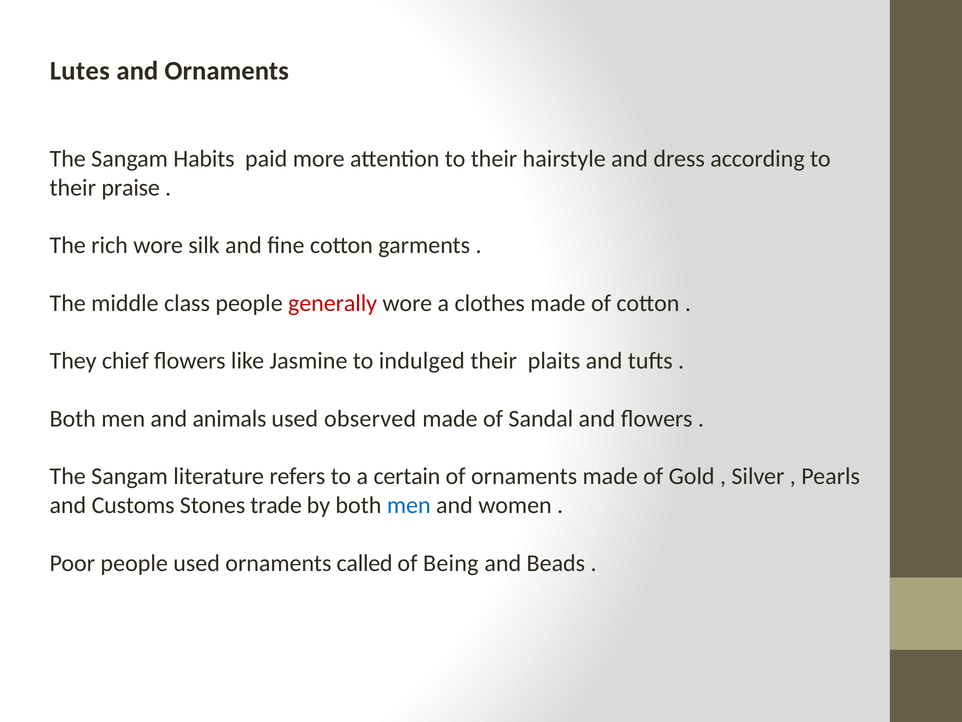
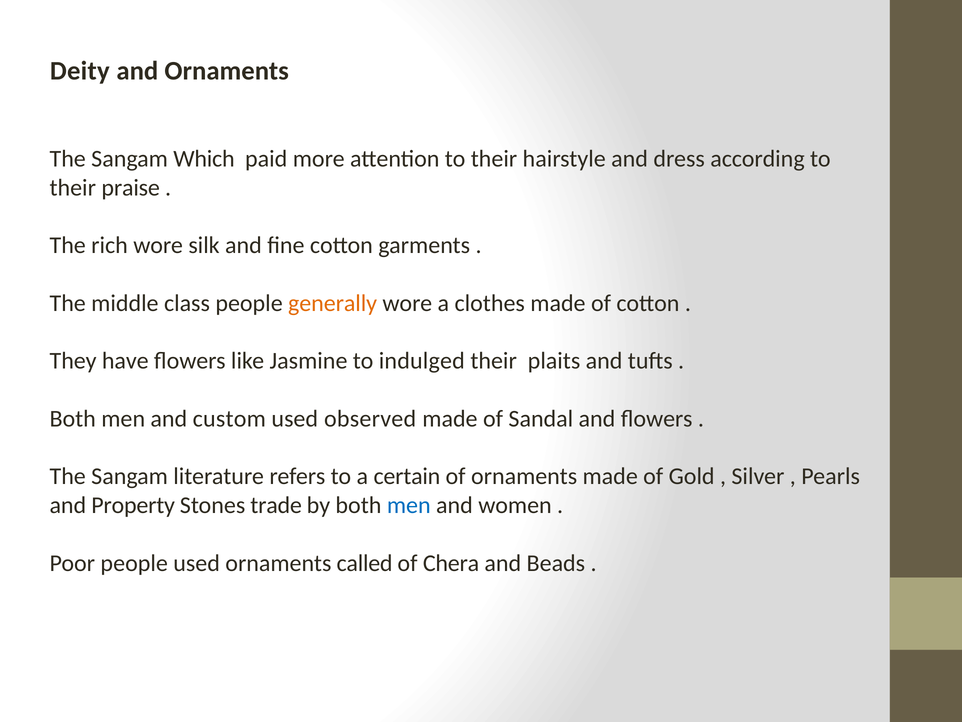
Lutes: Lutes -> Deity
Habits: Habits -> Which
generally colour: red -> orange
chief: chief -> have
animals: animals -> custom
Customs: Customs -> Property
Being: Being -> Chera
